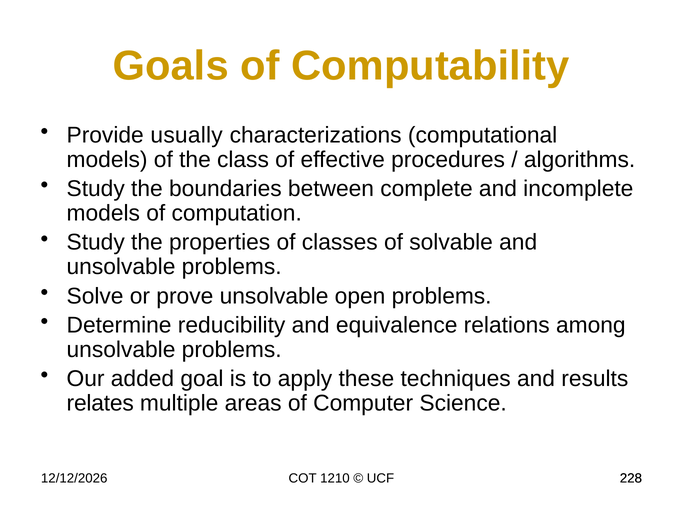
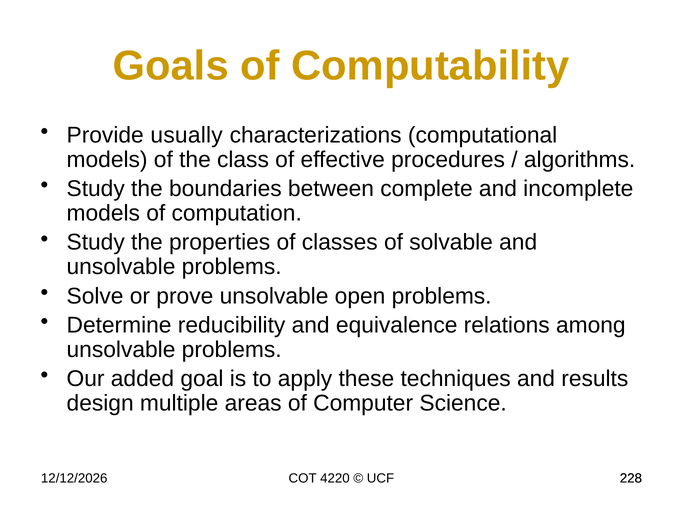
relates: relates -> design
1210: 1210 -> 4220
